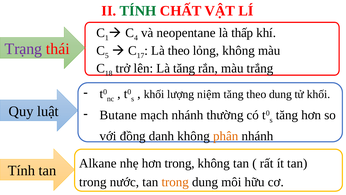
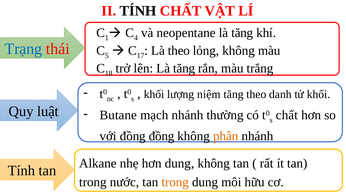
TÍNH at (138, 11) colour: green -> black
neopentane là thấp: thấp -> tăng
Trạng colour: purple -> blue
theo dung: dung -> danh
tăng at (287, 115): tăng -> chất
đồng danh: danh -> đồng
hơn trong: trong -> dung
